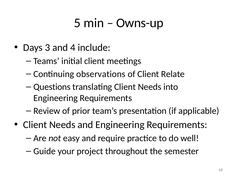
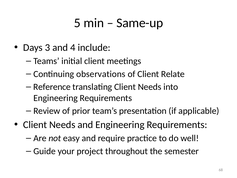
Owns-up: Owns-up -> Same-up
Questions: Questions -> Reference
